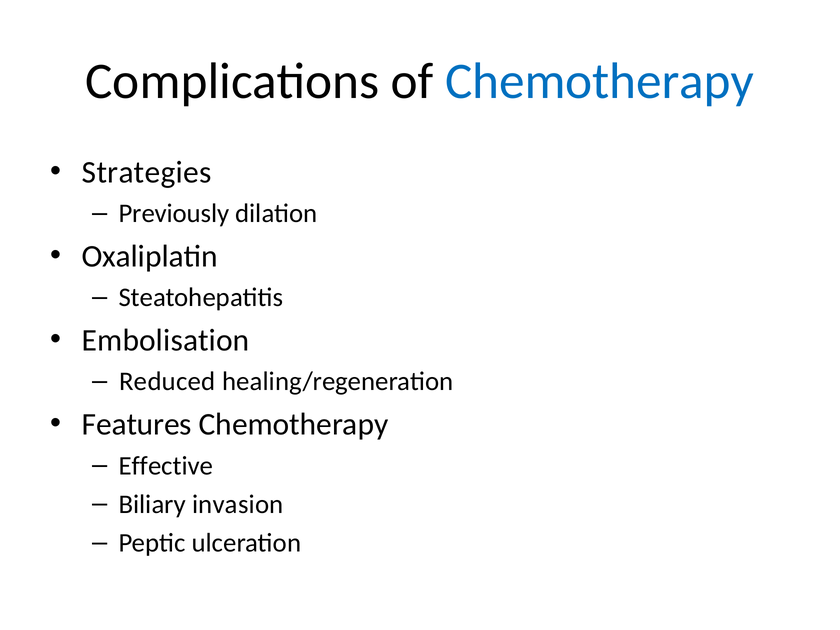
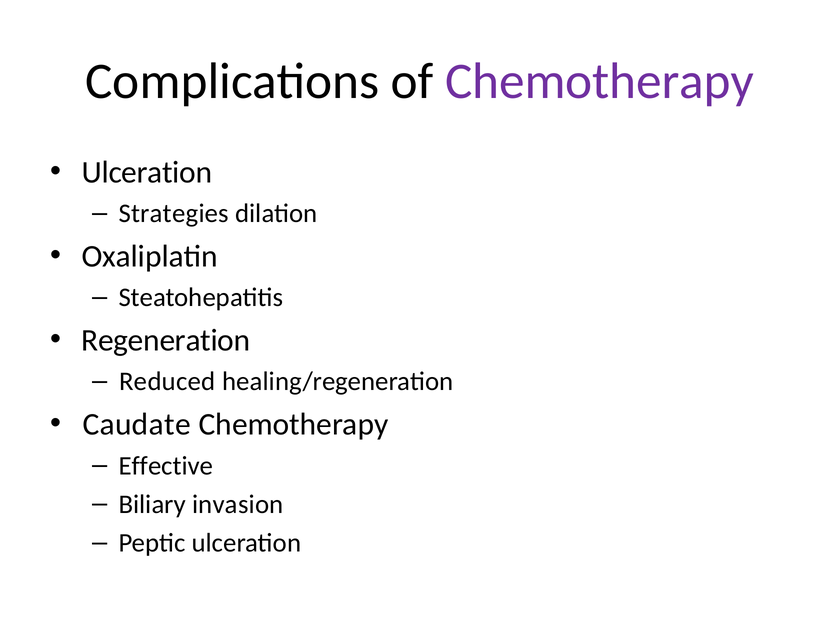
Chemotherapy at (600, 81) colour: blue -> purple
Strategies at (147, 172): Strategies -> Ulceration
Previously: Previously -> Strategies
Embolisation: Embolisation -> Regeneration
Features: Features -> Caudate
